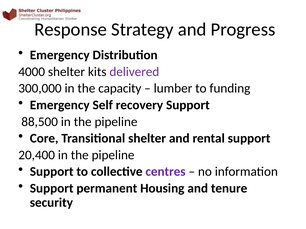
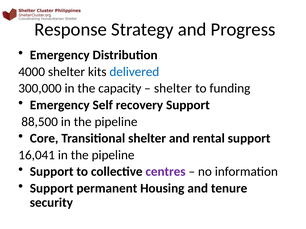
delivered colour: purple -> blue
lumber at (173, 89): lumber -> shelter
20,400: 20,400 -> 16,041
